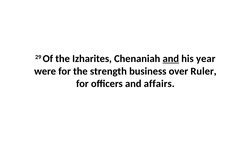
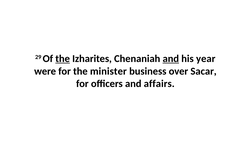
the at (63, 59) underline: none -> present
strength: strength -> minister
Ruler: Ruler -> Sacar
